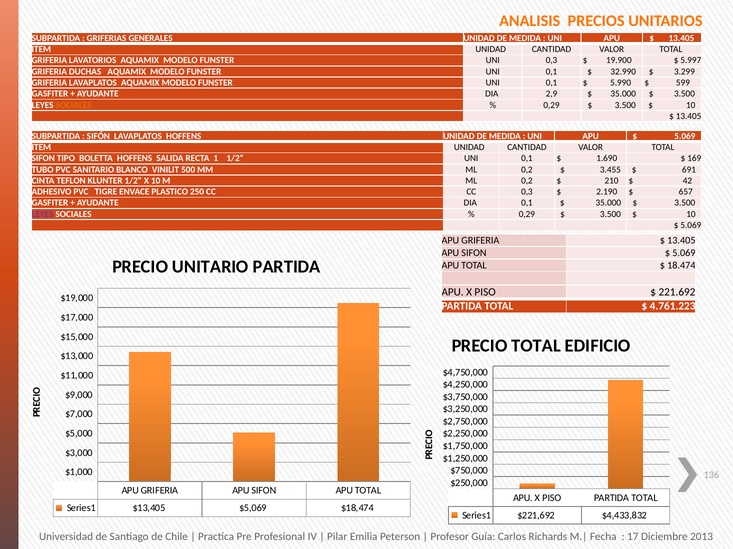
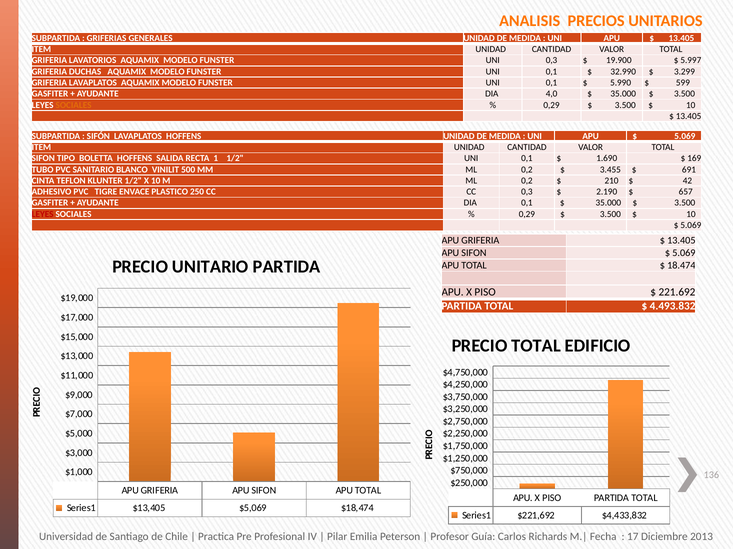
2,9: 2,9 -> 4,0
LEYES at (43, 214) colour: purple -> red
4.761.223: 4.761.223 -> 4.493.832
